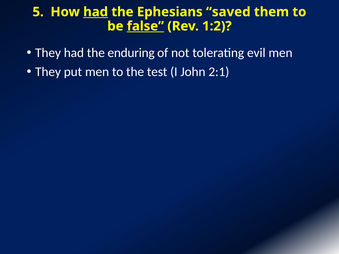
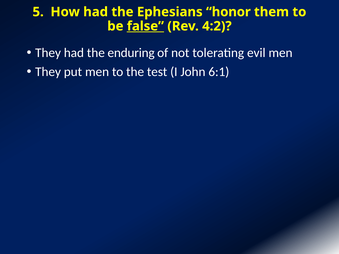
had at (96, 12) underline: present -> none
saved: saved -> honor
1:2: 1:2 -> 4:2
2:1: 2:1 -> 6:1
